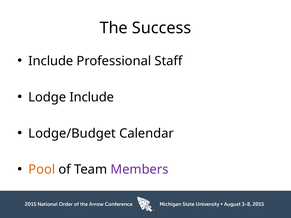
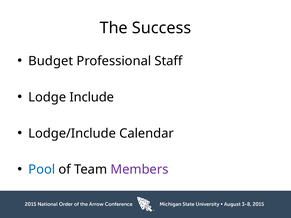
Include at (51, 61): Include -> Budget
Lodge/Budget: Lodge/Budget -> Lodge/Include
Pool colour: orange -> blue
